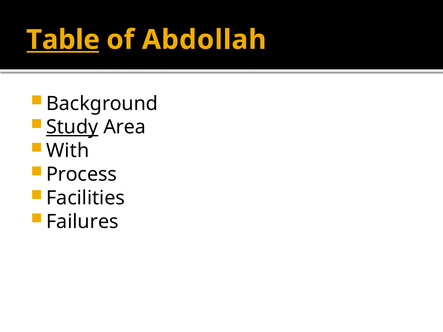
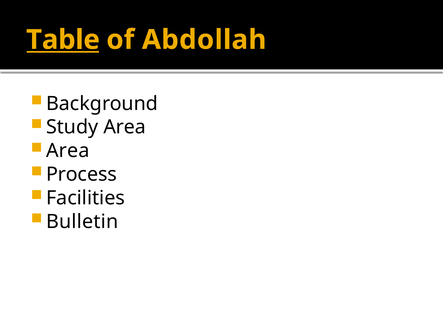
Study underline: present -> none
With at (68, 151): With -> Area
Failures: Failures -> Bulletin
